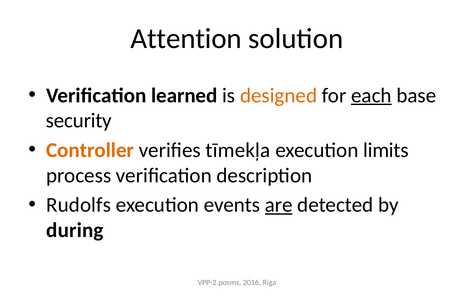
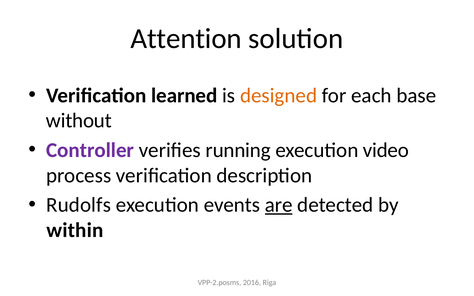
each underline: present -> none
security: security -> without
Controller colour: orange -> purple
tīmekļa: tīmekļa -> running
limits: limits -> video
during: during -> within
